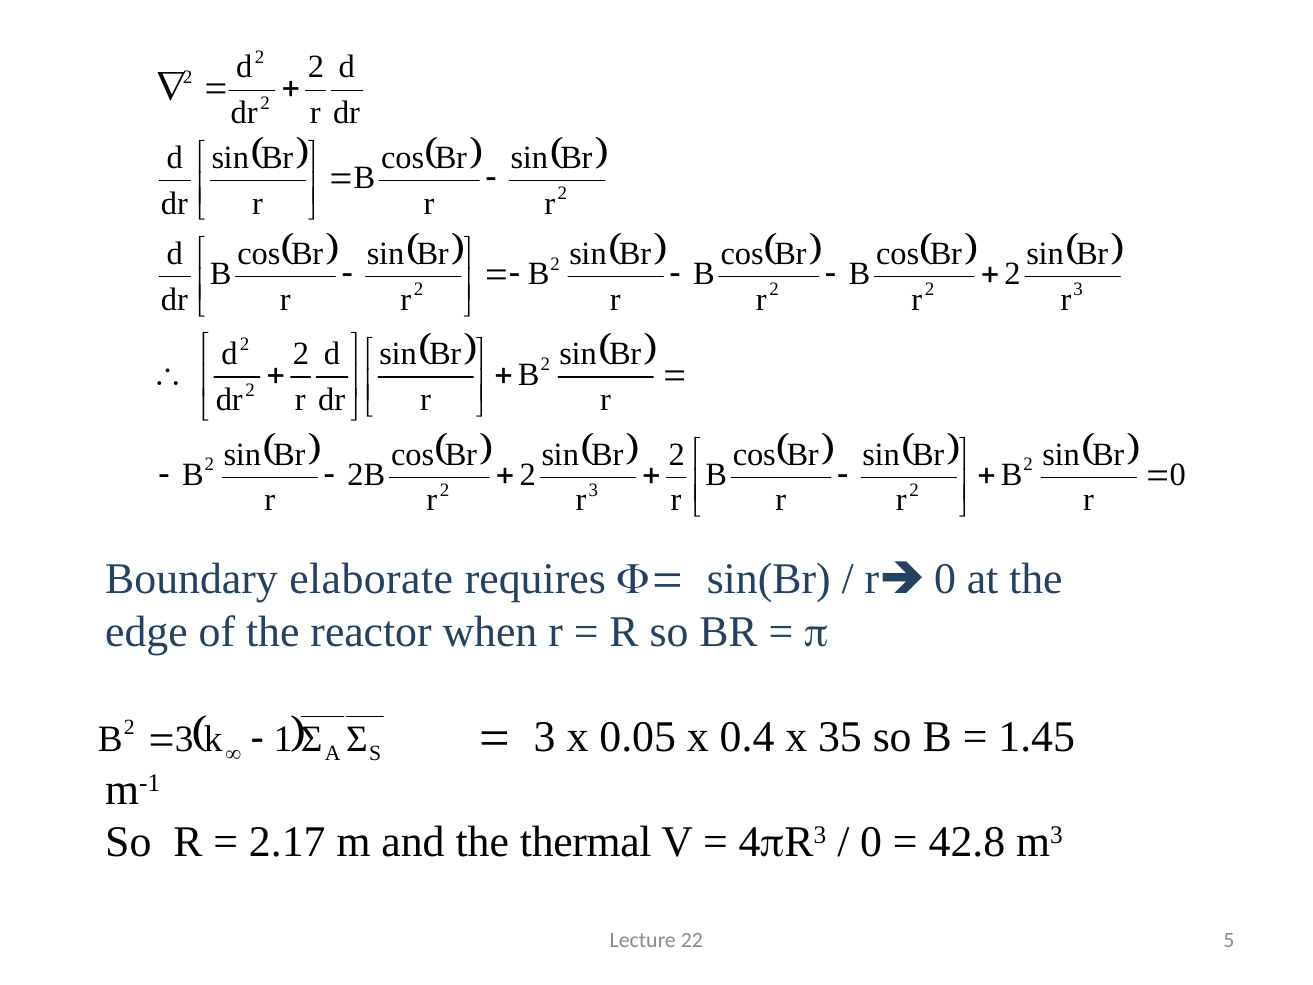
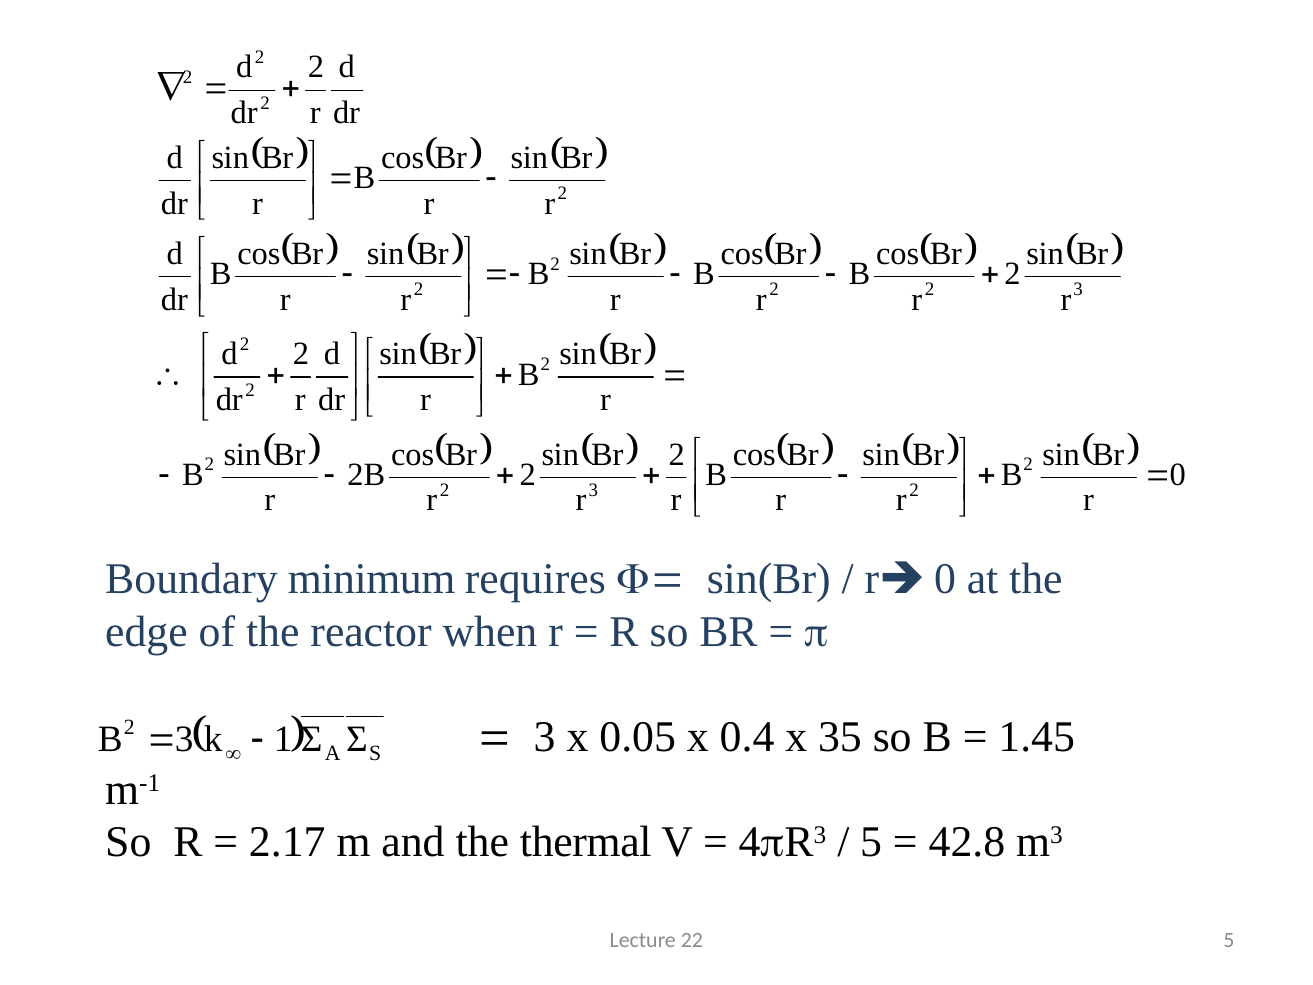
elaborate: elaborate -> minimum
0 at (871, 842): 0 -> 5
